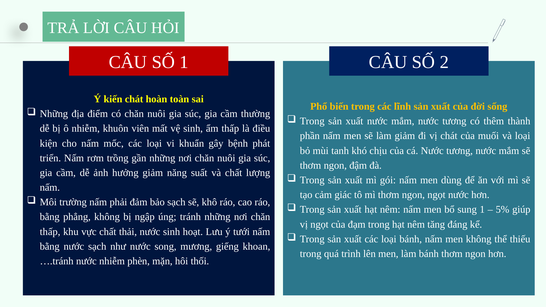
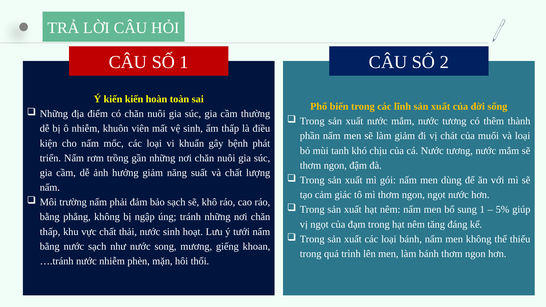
kiến chát: chát -> kiến
